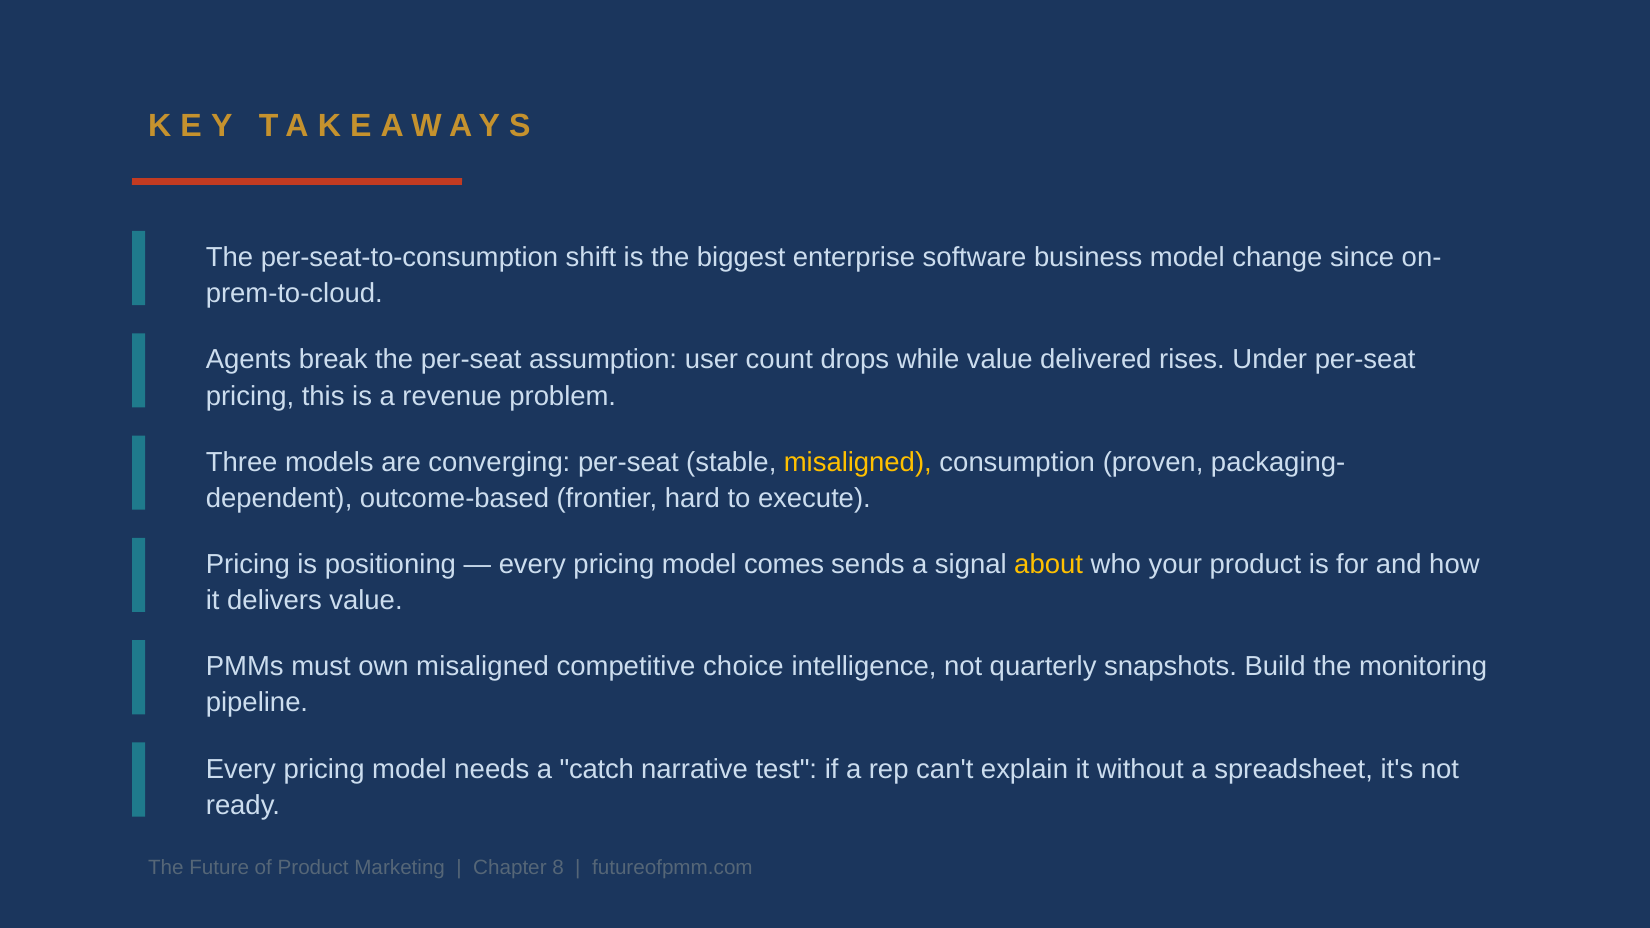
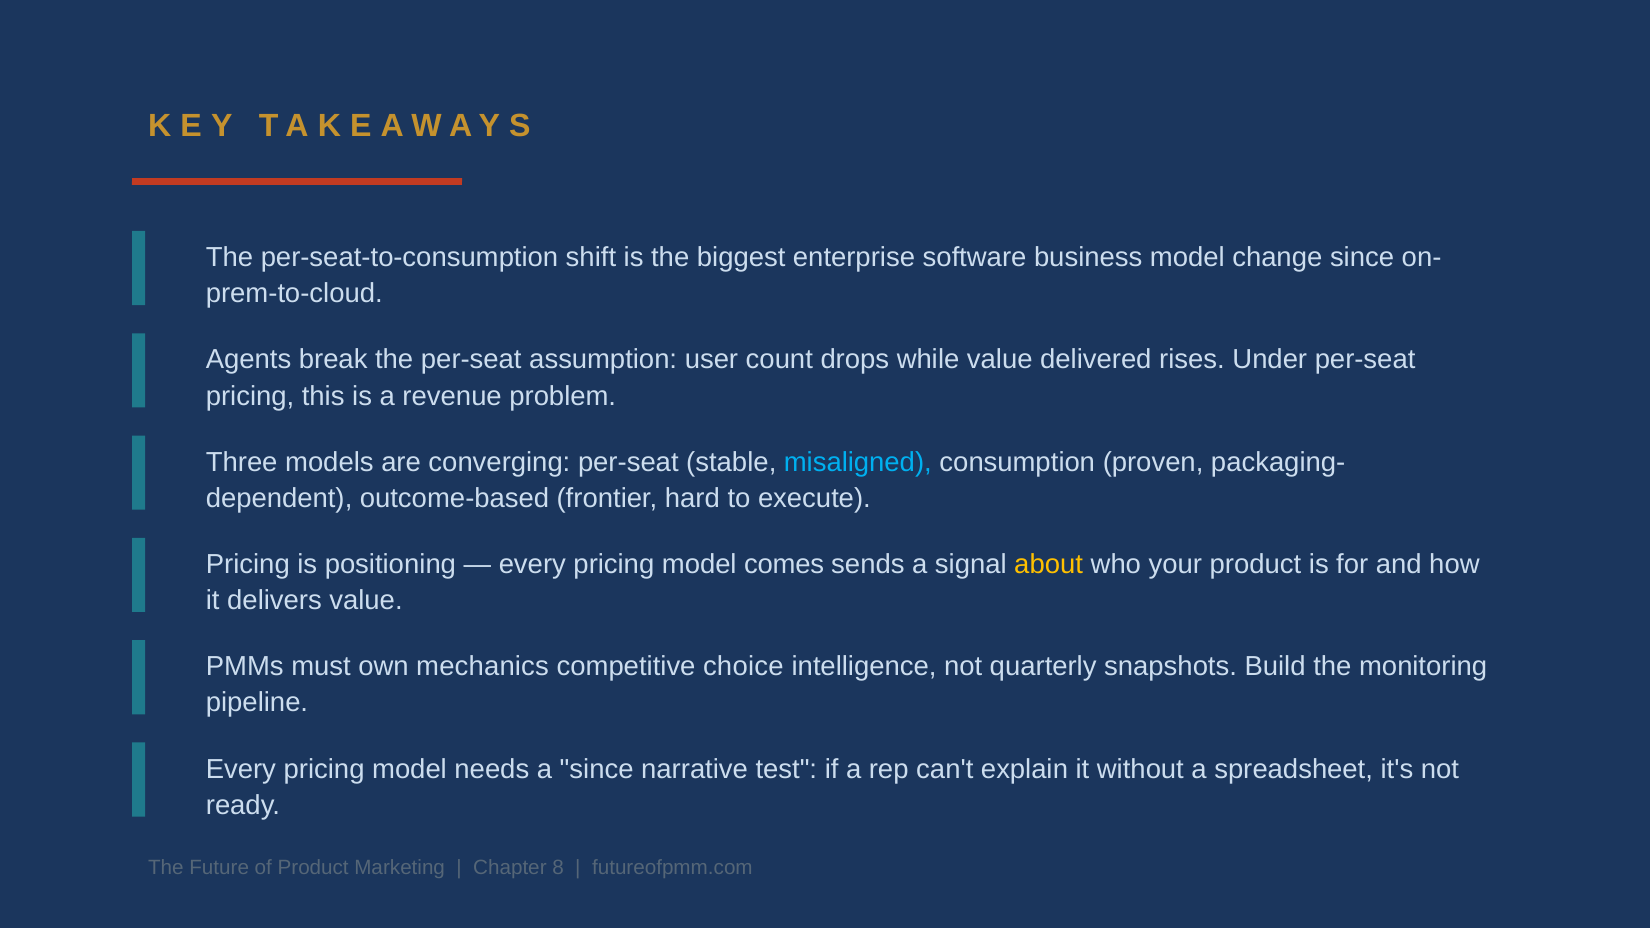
misaligned at (858, 462) colour: yellow -> light blue
own misaligned: misaligned -> mechanics
a catch: catch -> since
